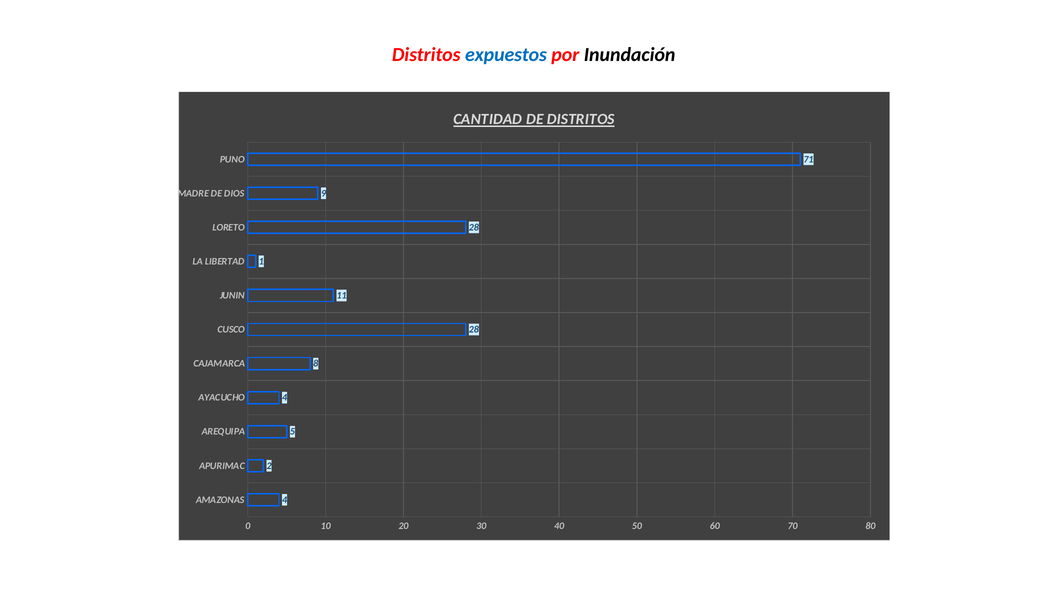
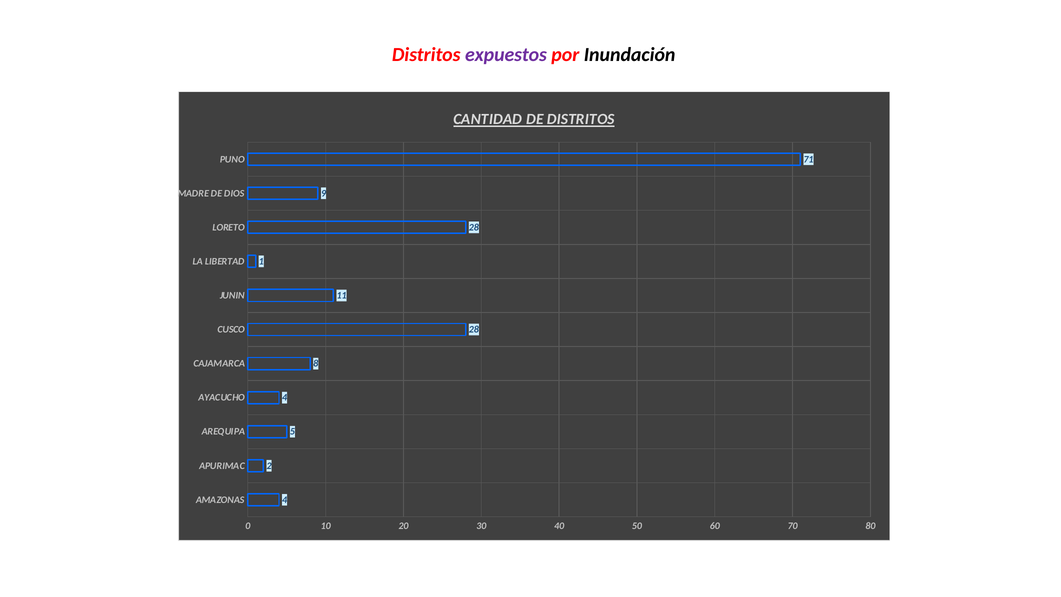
expuestos colour: blue -> purple
